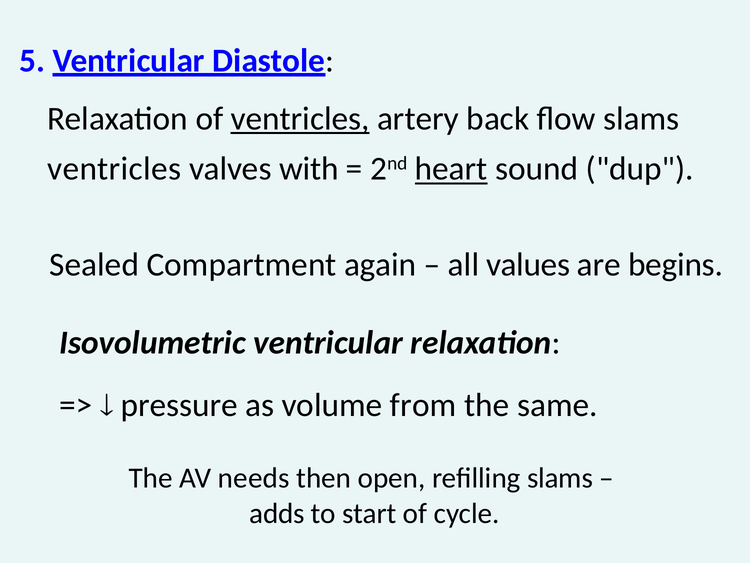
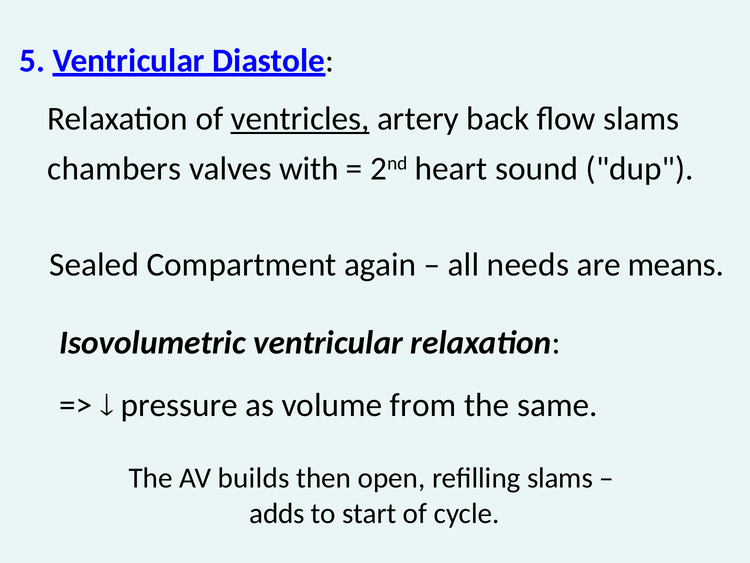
ventricles at (114, 169): ventricles -> chambers
heart underline: present -> none
values: values -> needs
begins: begins -> means
needs: needs -> builds
